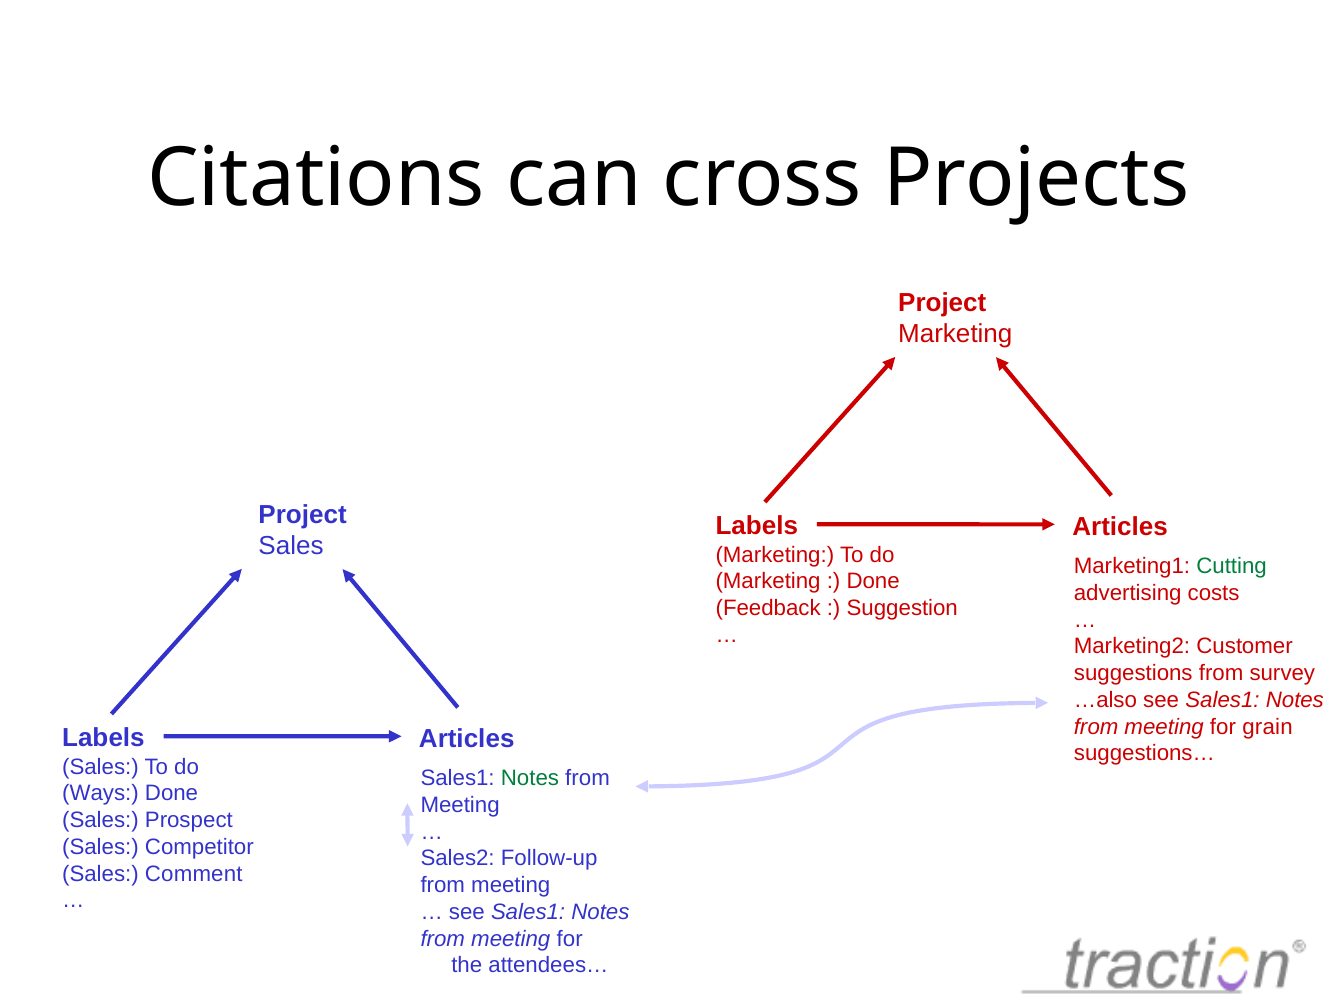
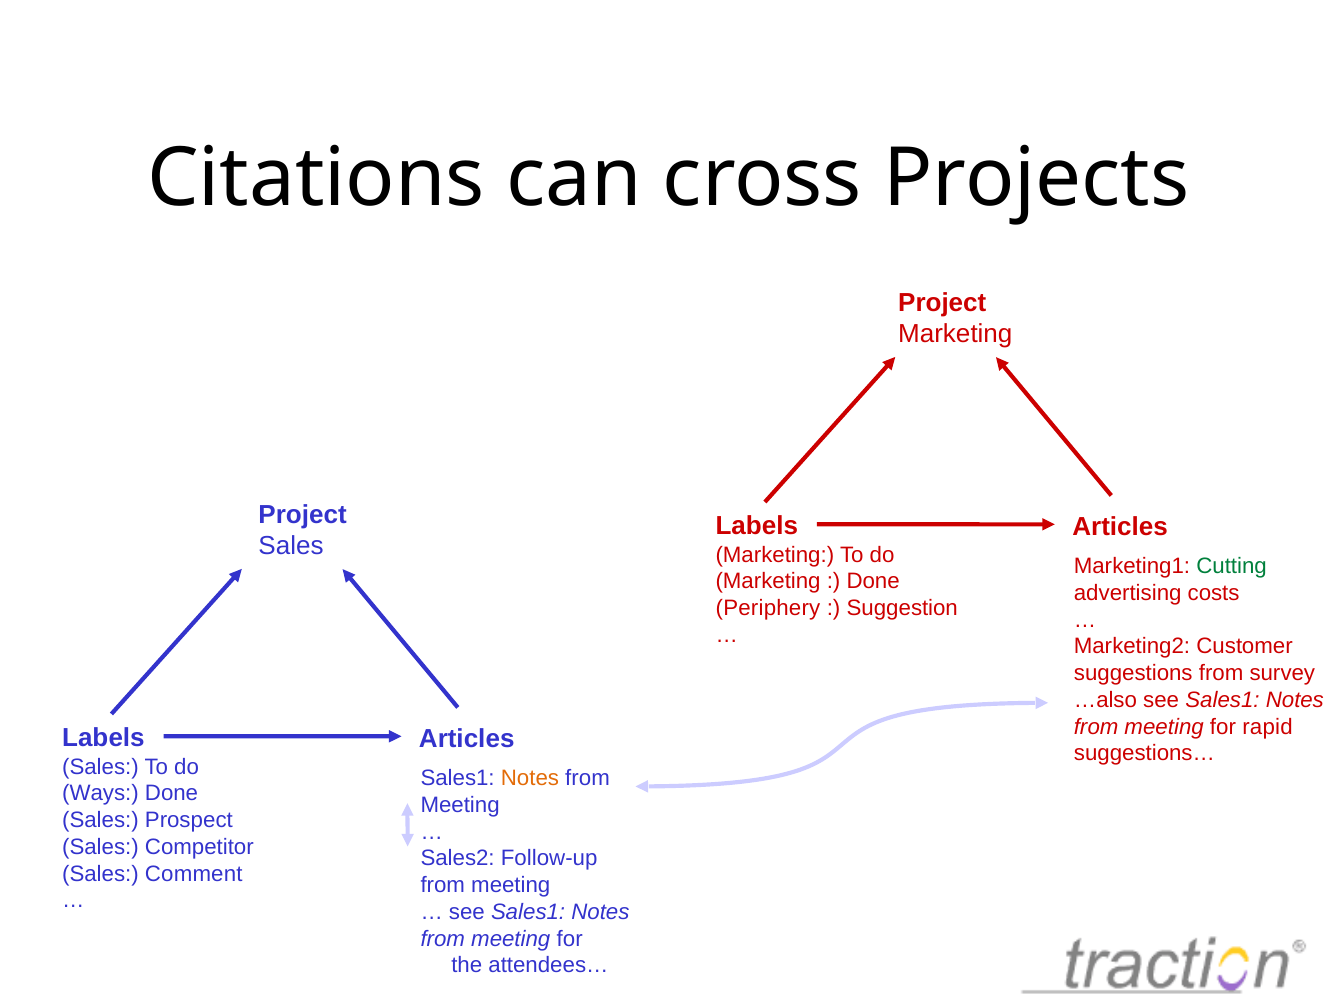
Feedback: Feedback -> Periphery
grain: grain -> rapid
Notes at (530, 778) colour: green -> orange
